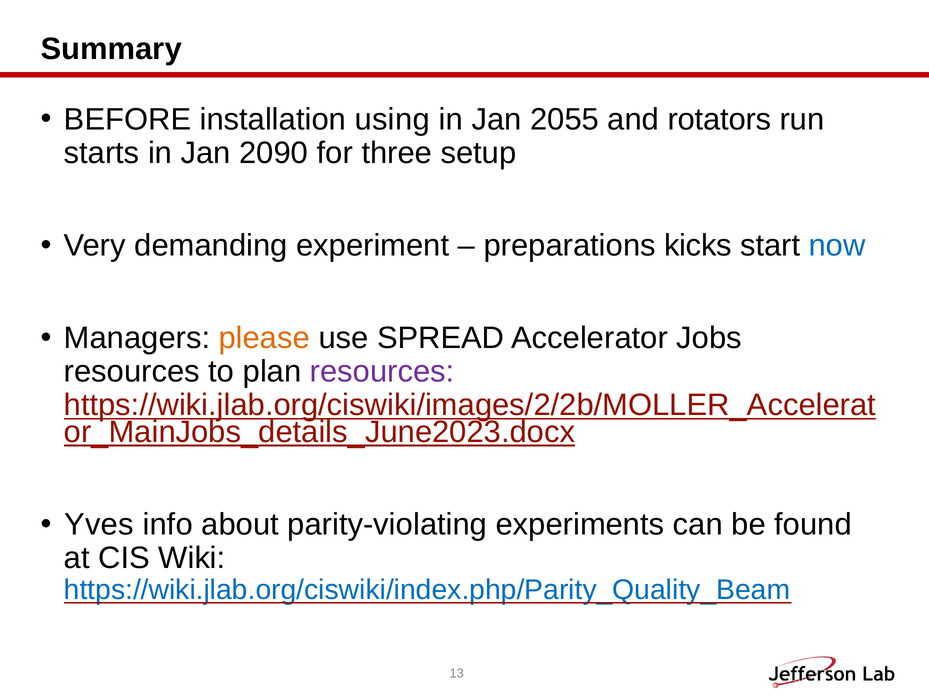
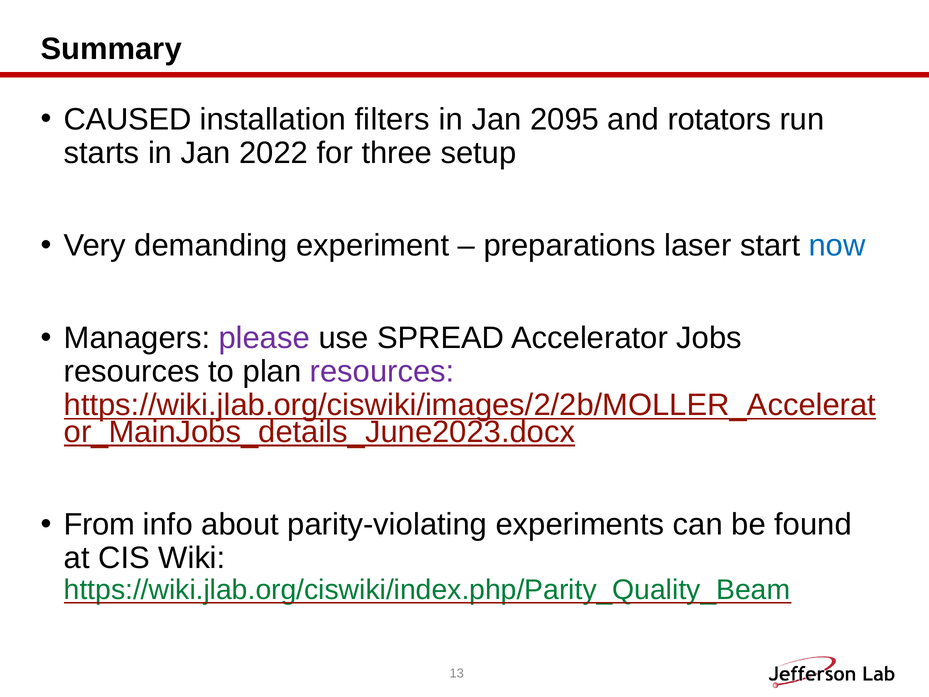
BEFORE: BEFORE -> CAUSED
using: using -> filters
2055: 2055 -> 2095
2090: 2090 -> 2022
kicks: kicks -> laser
please colour: orange -> purple
Yves: Yves -> From
https://wiki.jlab.org/ciswiki/index.php/Parity_Quality_Beam colour: blue -> green
